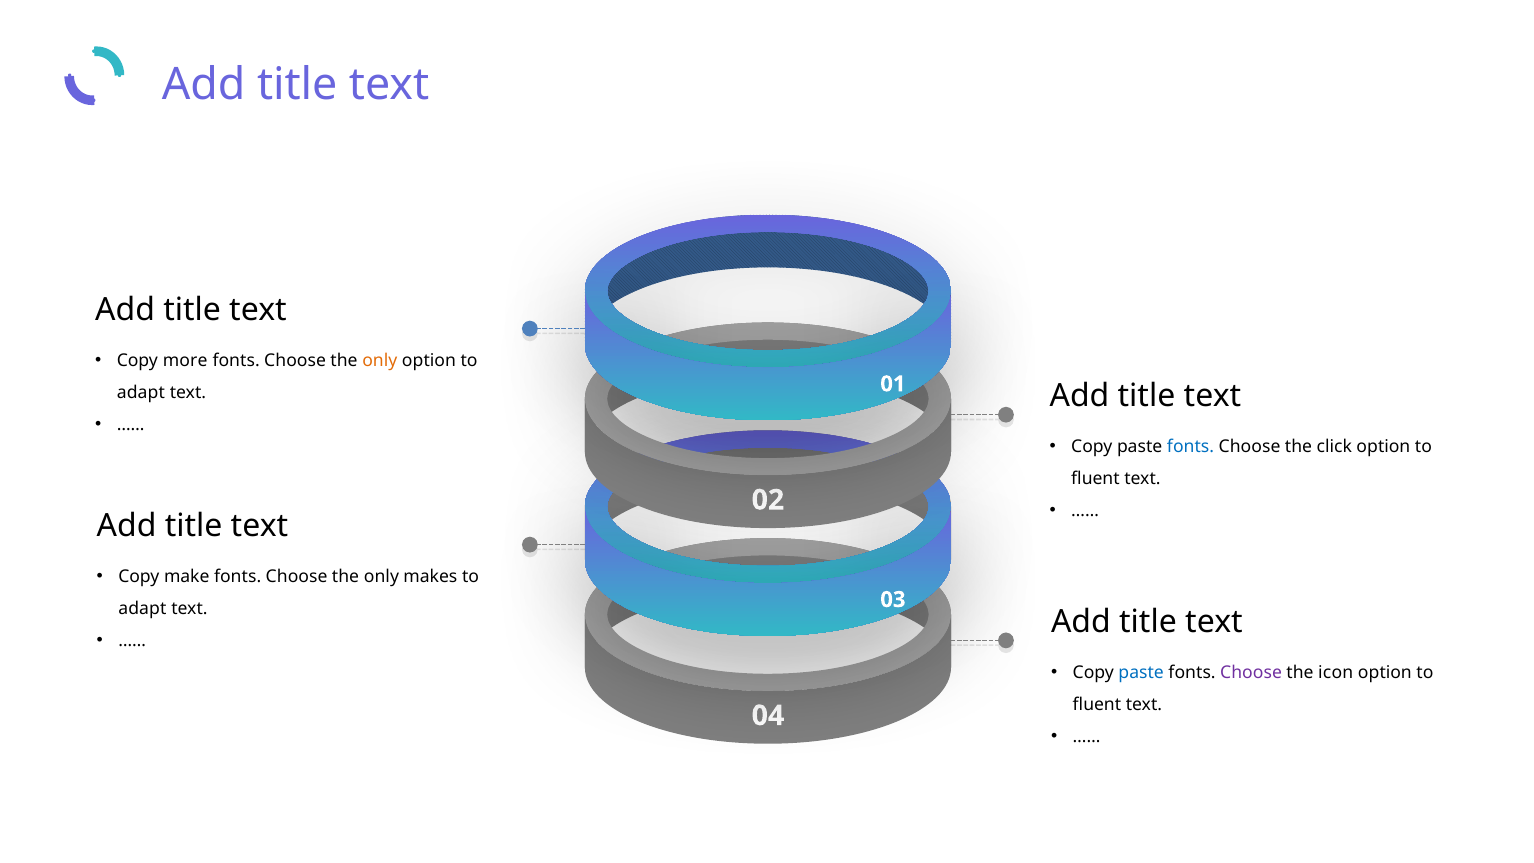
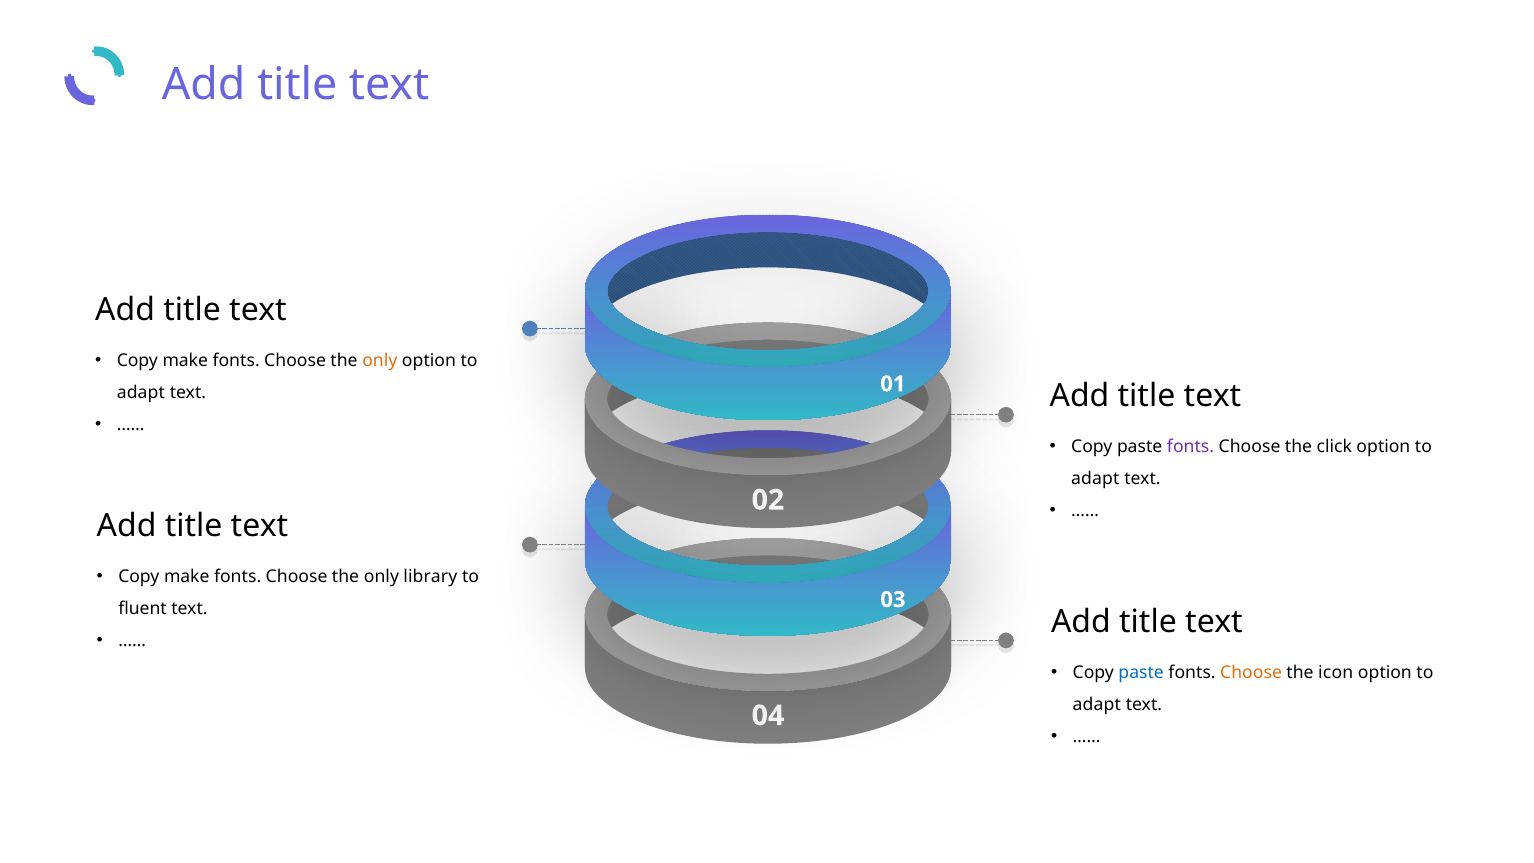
more at (185, 361): more -> make
fonts at (1191, 447) colour: blue -> purple
fluent at (1095, 479): fluent -> adapt
makes: makes -> library
adapt at (142, 609): adapt -> fluent
Choose at (1251, 673) colour: purple -> orange
fluent at (1097, 704): fluent -> adapt
